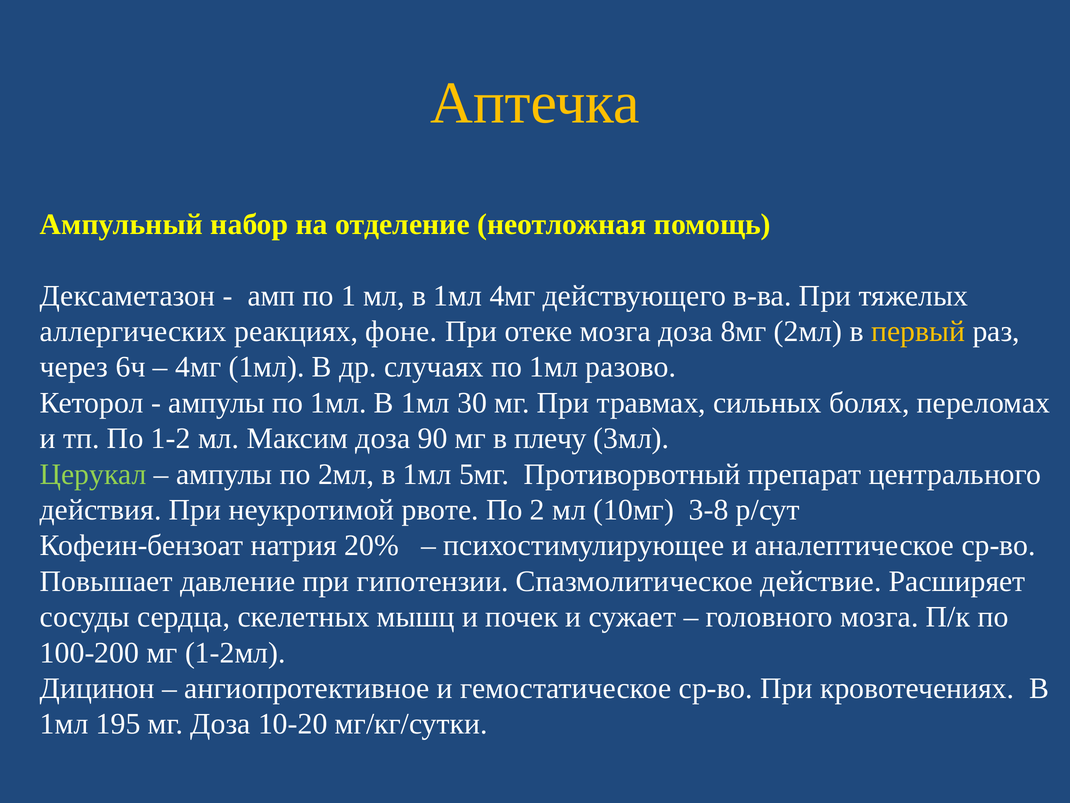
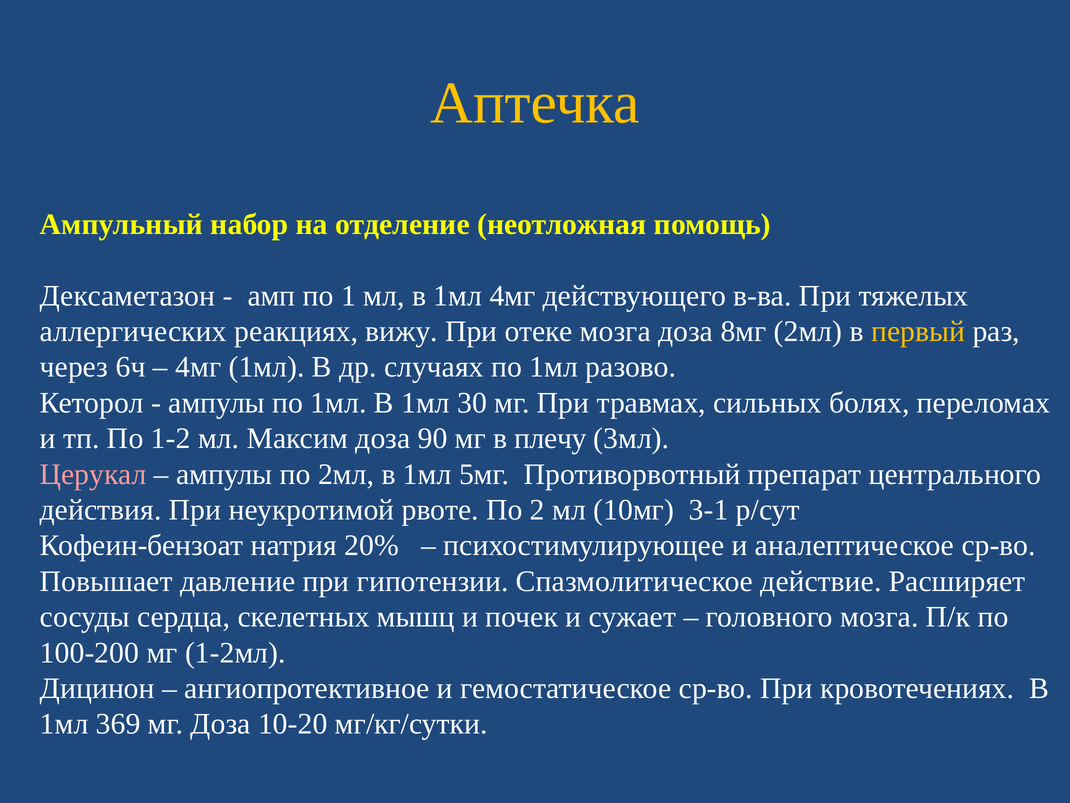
фоне: фоне -> вижу
Церукал colour: light green -> pink
3-8: 3-8 -> 3-1
195: 195 -> 369
